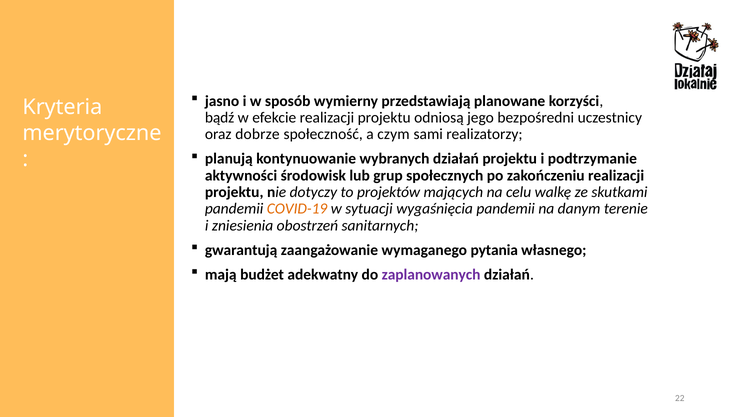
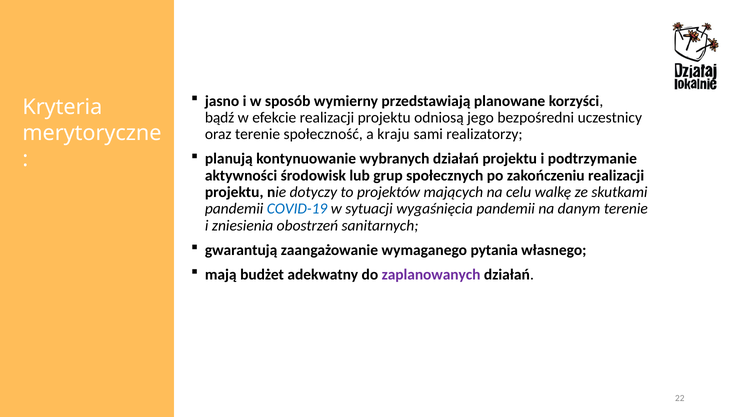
oraz dobrze: dobrze -> terenie
czym: czym -> kraju
COVID-19 colour: orange -> blue
